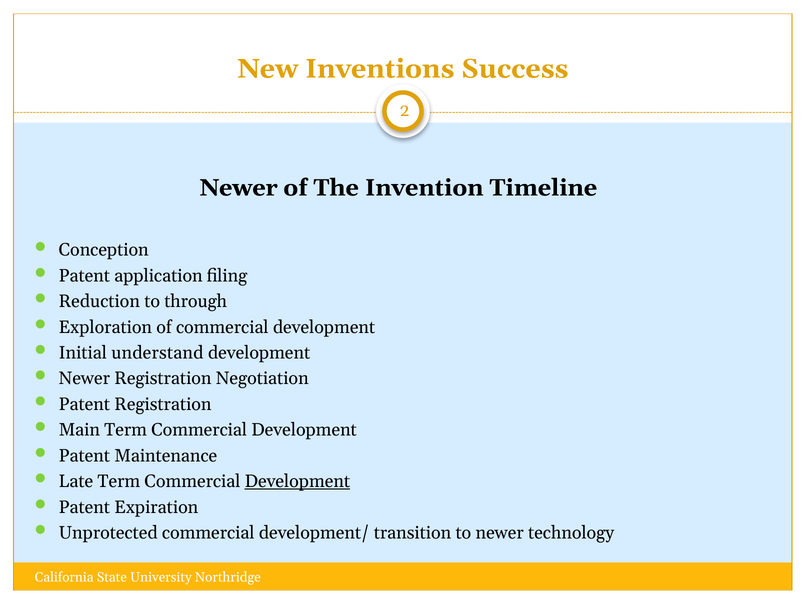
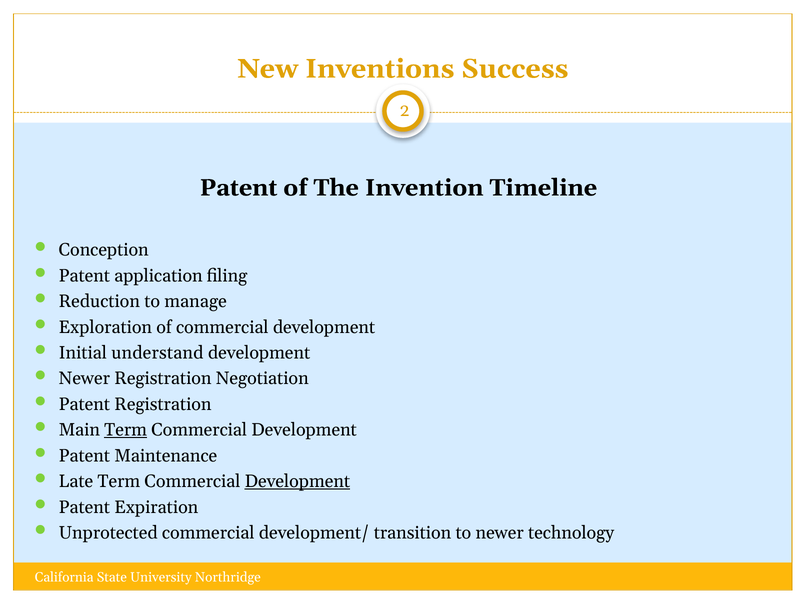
Newer at (239, 188): Newer -> Patent
through: through -> manage
Term at (126, 430) underline: none -> present
